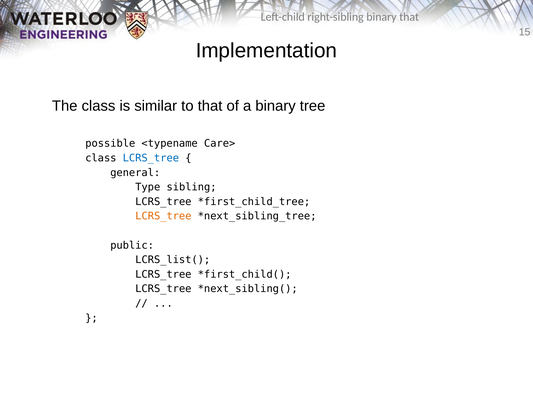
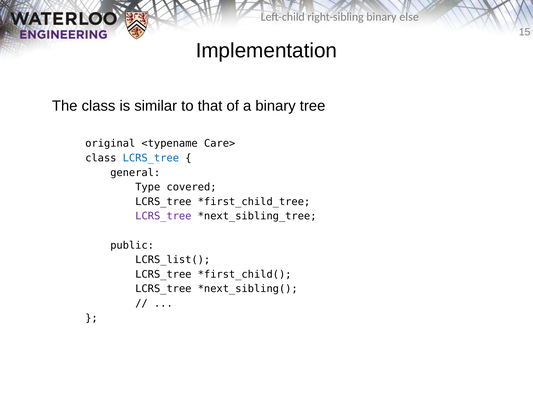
binary that: that -> else
possible: possible -> original
sibling: sibling -> covered
LCRS_tree at (163, 216) colour: orange -> purple
